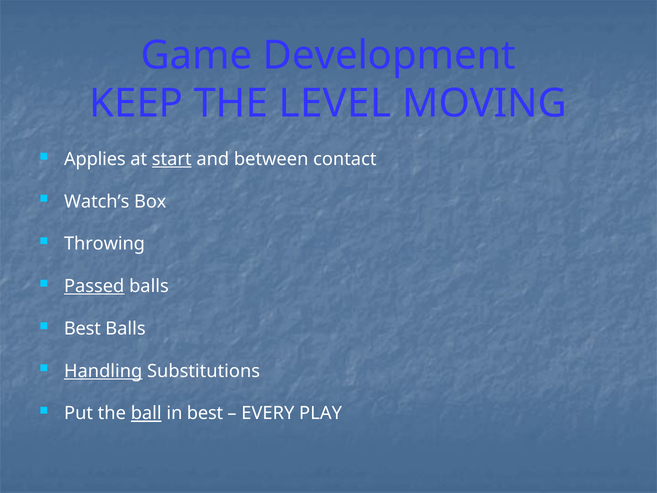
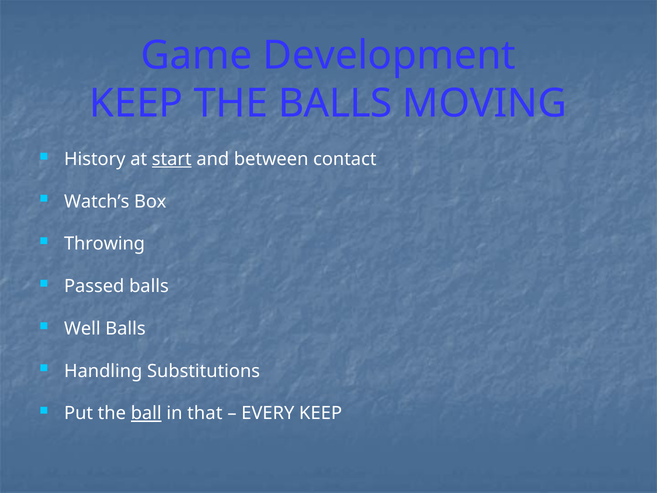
THE LEVEL: LEVEL -> BALLS
Applies: Applies -> History
Passed underline: present -> none
Best at (82, 328): Best -> Well
Handling underline: present -> none
in best: best -> that
EVERY PLAY: PLAY -> KEEP
